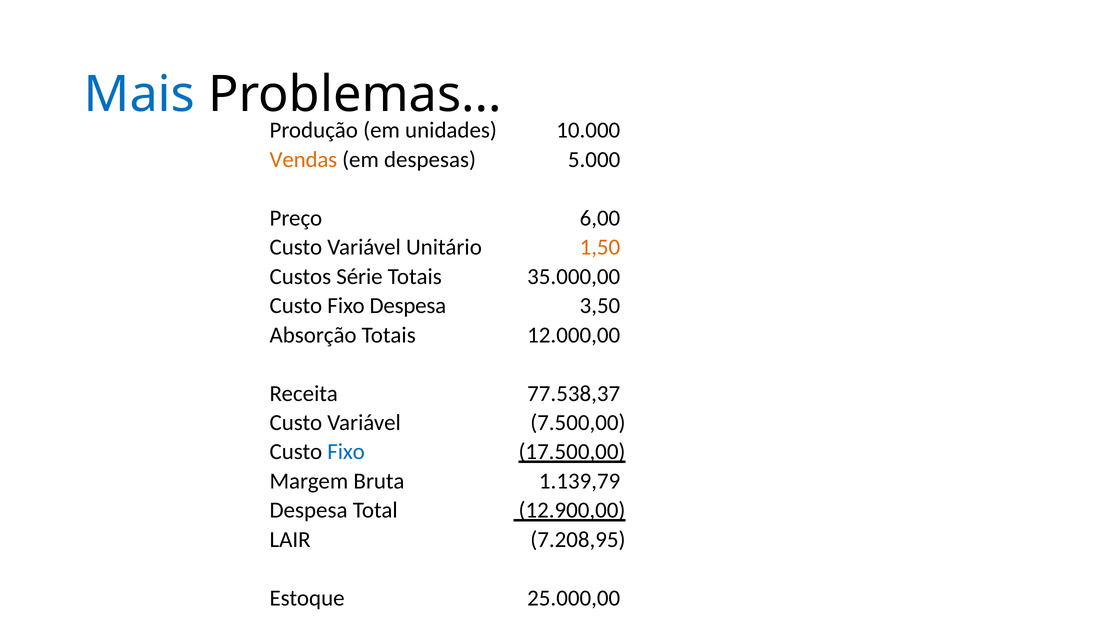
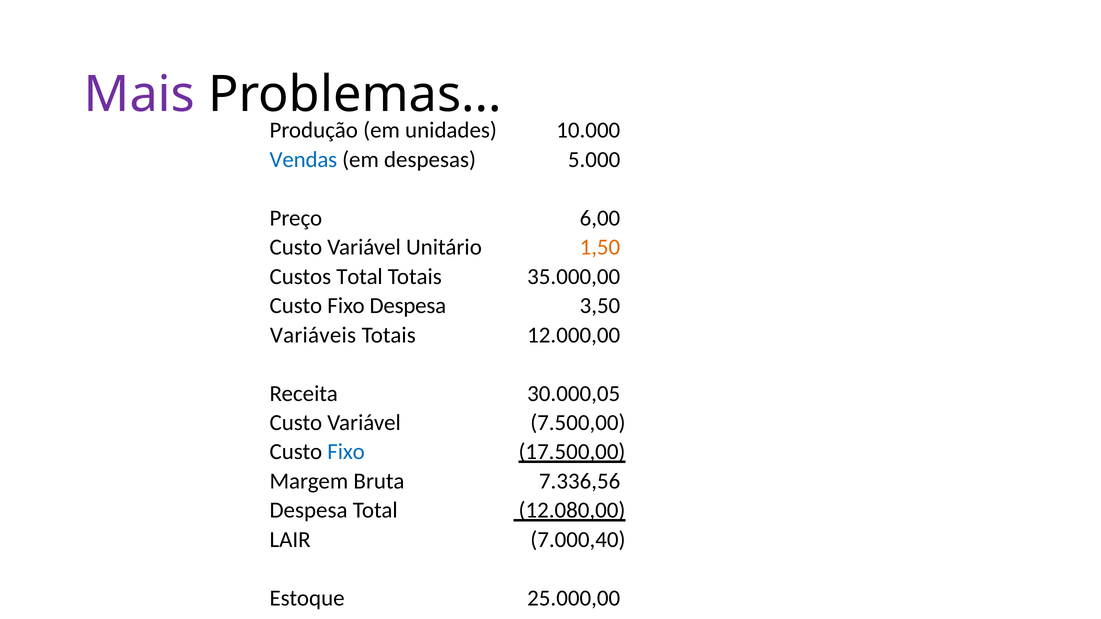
Mais colour: blue -> purple
Vendas colour: orange -> blue
Custos Série: Série -> Total
Absorção: Absorção -> Variáveis
77.538,37: 77.538,37 -> 30.000,05
1.139,79: 1.139,79 -> 7.336,56
12.900,00: 12.900,00 -> 12.080,00
7.208,95: 7.208,95 -> 7.000,40
